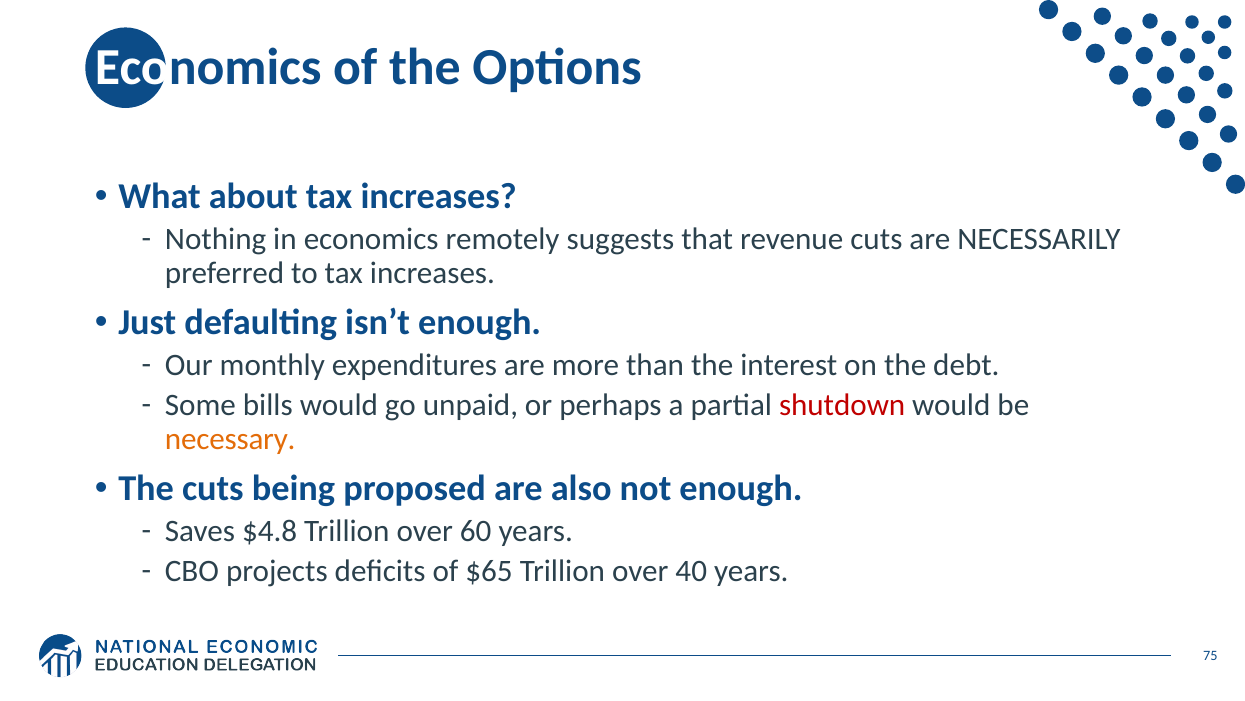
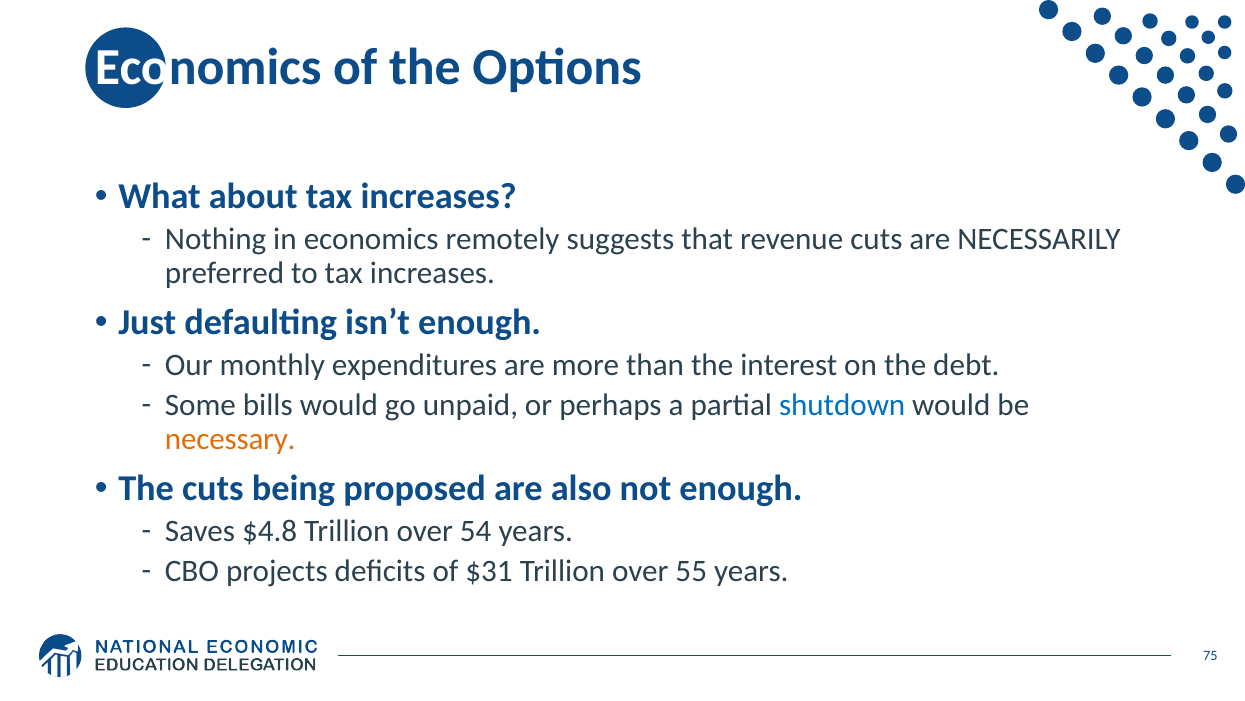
shutdown colour: red -> blue
60: 60 -> 54
$65: $65 -> $31
40: 40 -> 55
